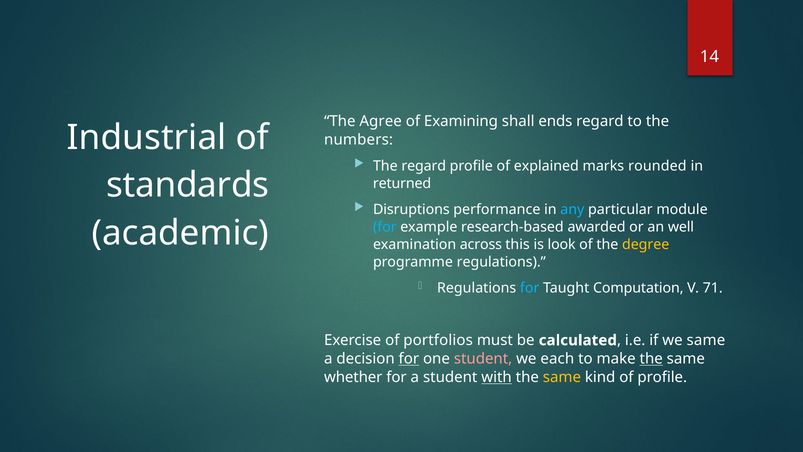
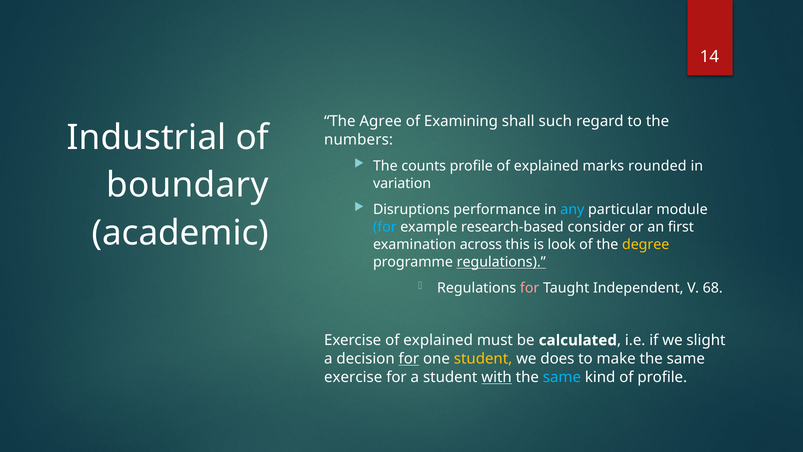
ends: ends -> such
The regard: regard -> counts
standards: standards -> boundary
returned: returned -> variation
awarded: awarded -> consider
well: well -> first
regulations at (501, 262) underline: none -> present
for at (530, 288) colour: light blue -> pink
Computation: Computation -> Independent
71: 71 -> 68
Exercise of portfolios: portfolios -> explained
we same: same -> slight
student at (483, 359) colour: pink -> yellow
each: each -> does
the at (651, 359) underline: present -> none
whether at (353, 377): whether -> exercise
same at (562, 377) colour: yellow -> light blue
